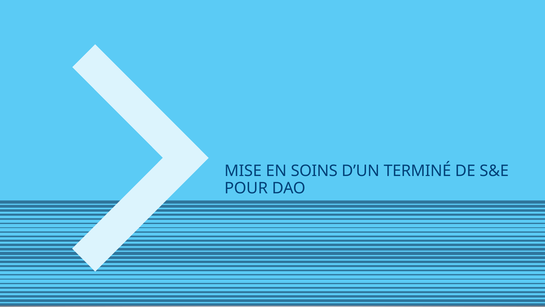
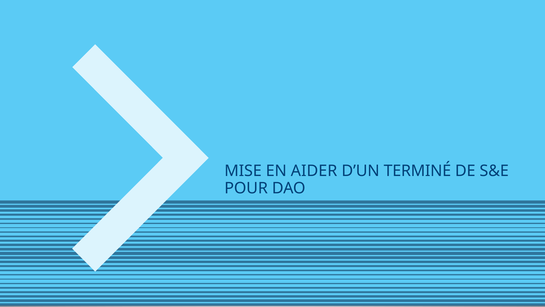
SOINS: SOINS -> AIDER
